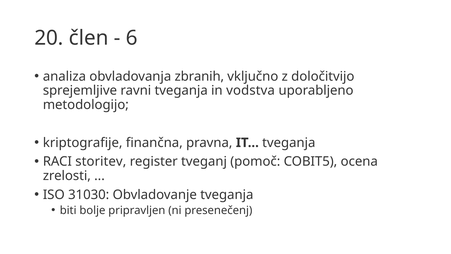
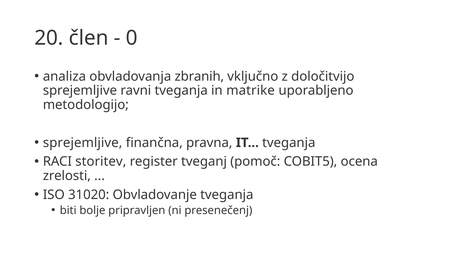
6: 6 -> 0
vodstva: vodstva -> matrike
kriptografije at (83, 142): kriptografije -> sprejemljive
31030: 31030 -> 31020
